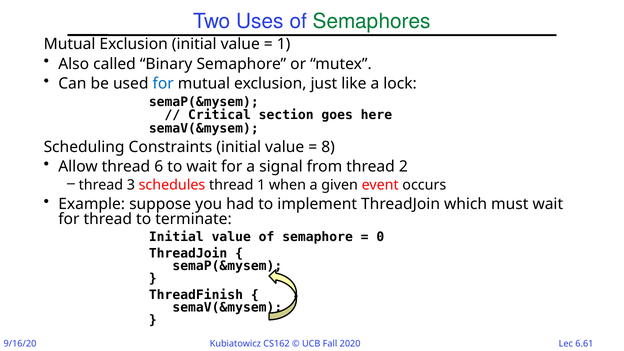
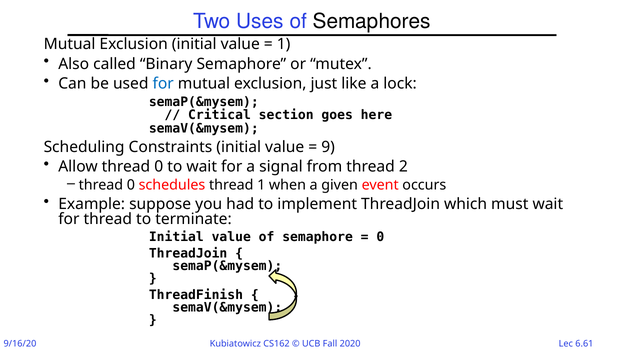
Semaphores colour: green -> black
8: 8 -> 9
Allow thread 6: 6 -> 0
3 at (131, 185): 3 -> 0
